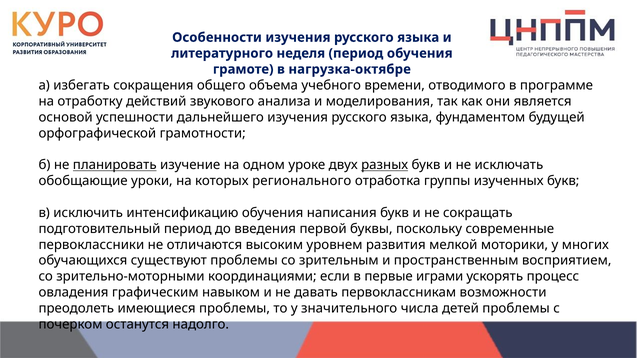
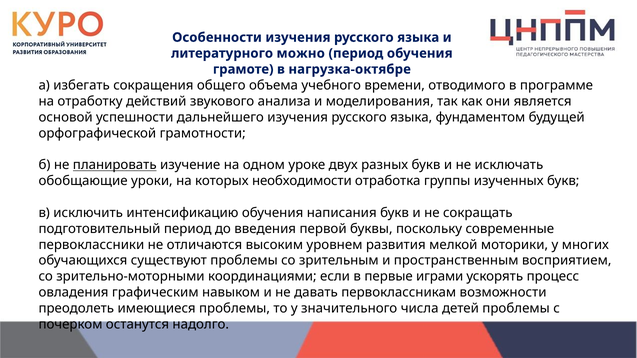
неделя: неделя -> можно
разных underline: present -> none
регионального: регионального -> необходимости
